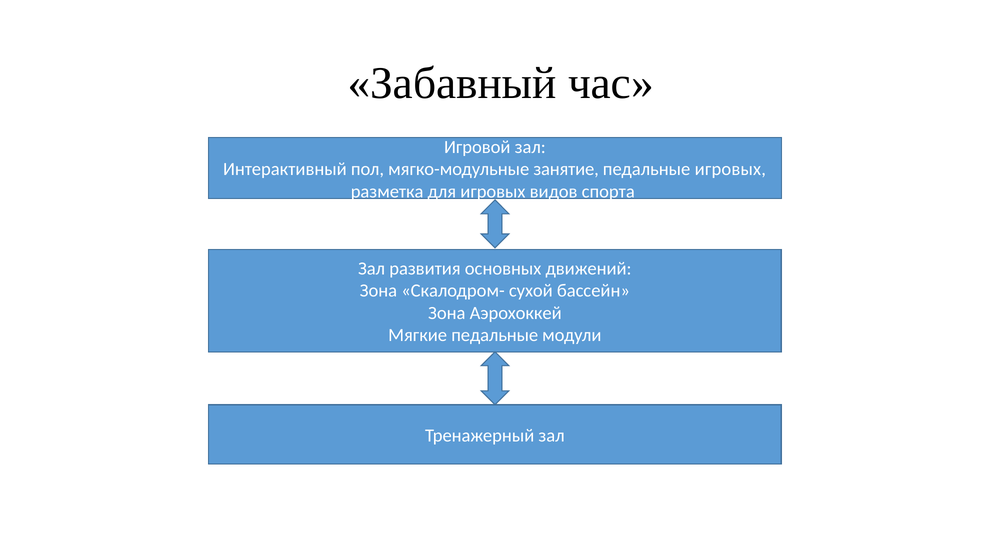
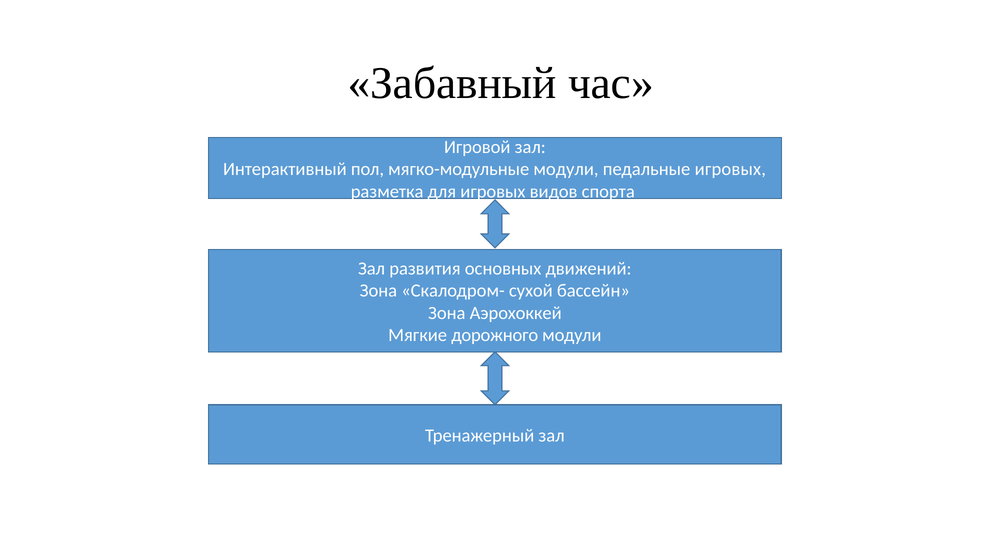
мягко-модульные занятие: занятие -> модули
Мягкие педальные: педальные -> дорожного
